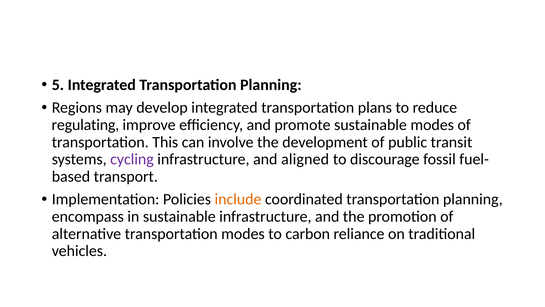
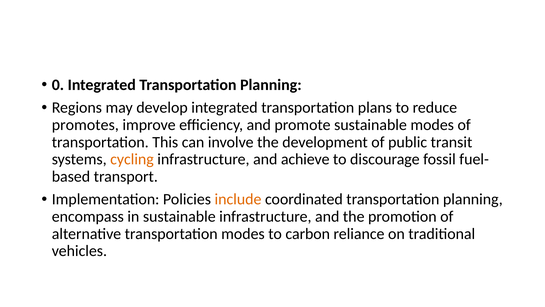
5: 5 -> 0
regulating: regulating -> promotes
cycling colour: purple -> orange
aligned: aligned -> achieve
